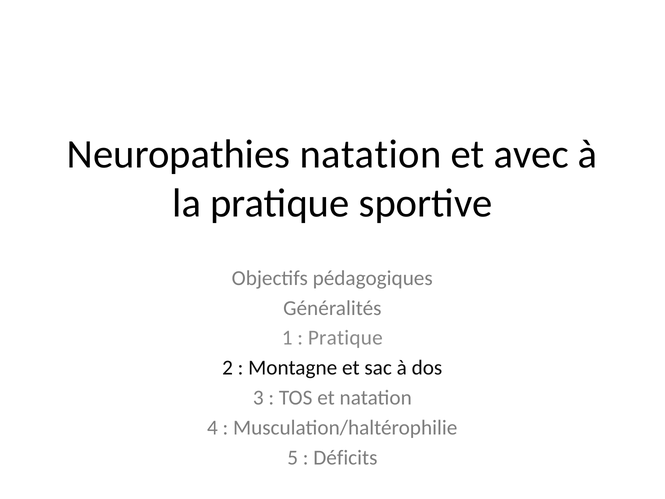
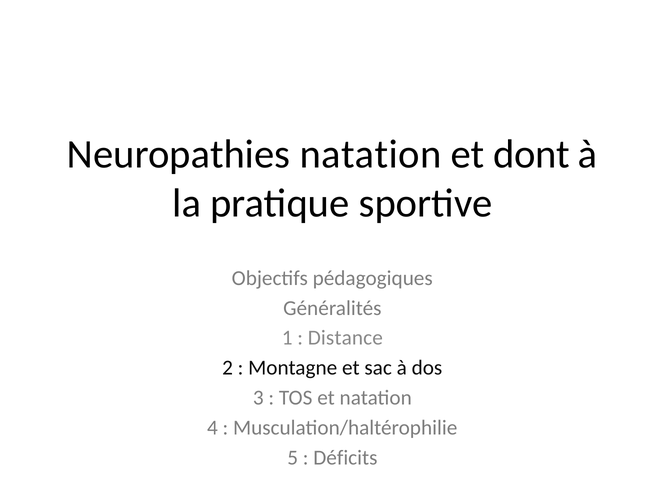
avec: avec -> dont
Pratique at (345, 338): Pratique -> Distance
